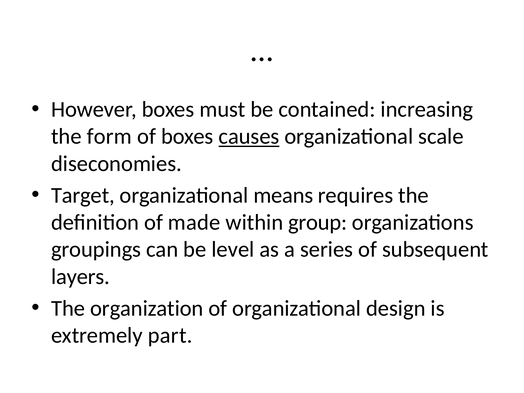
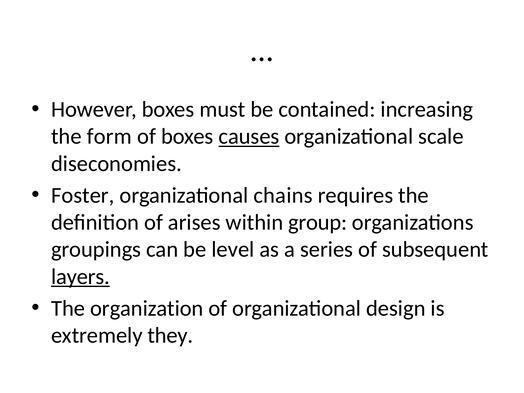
Target: Target -> Foster
means: means -> chains
made: made -> arises
layers underline: none -> present
part: part -> they
